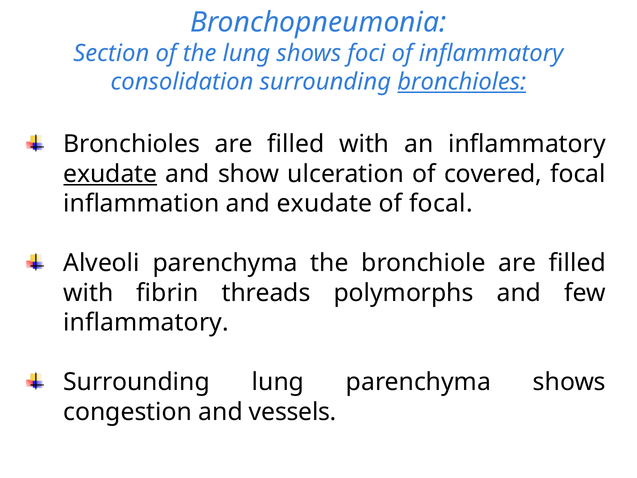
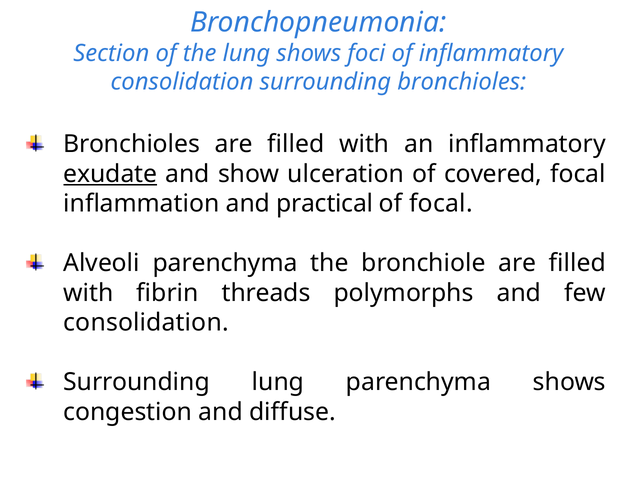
bronchioles at (462, 82) underline: present -> none
and exudate: exudate -> practical
inflammatory at (146, 323): inflammatory -> consolidation
vessels: vessels -> diffuse
